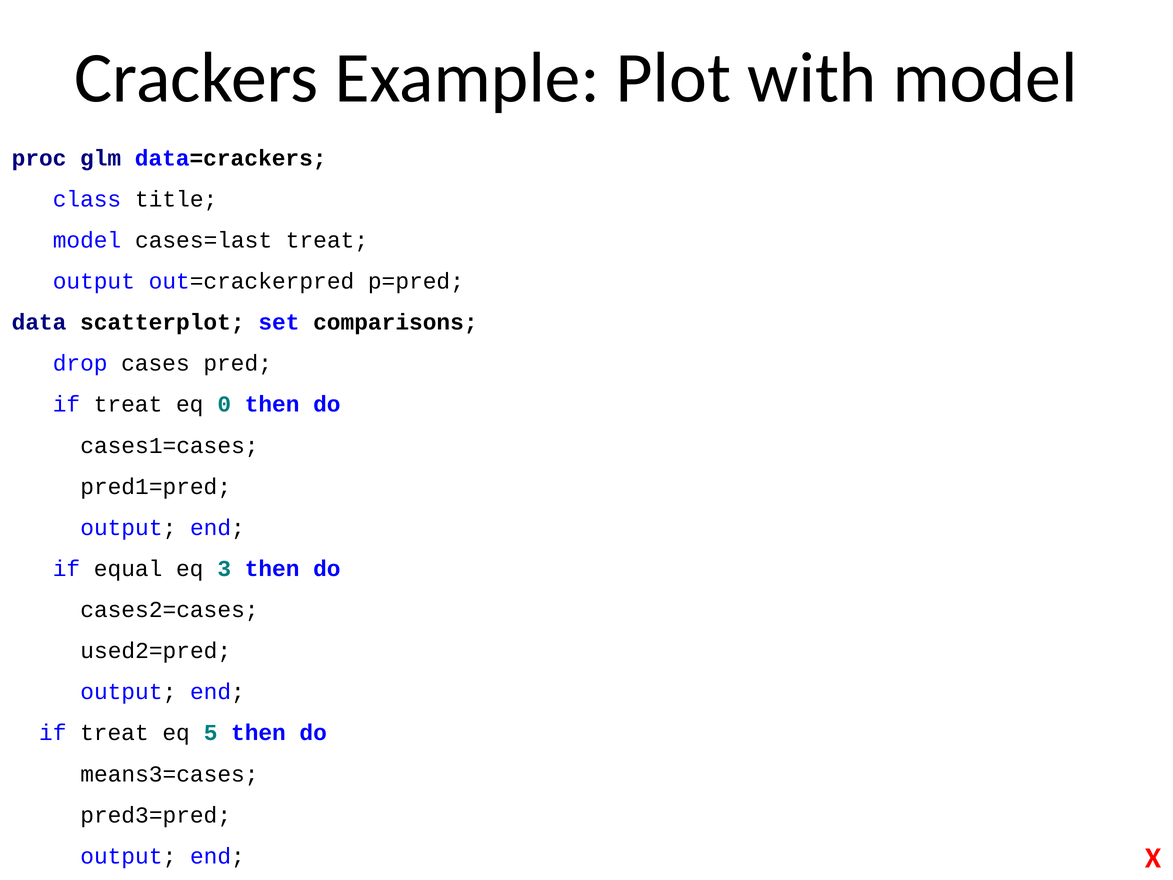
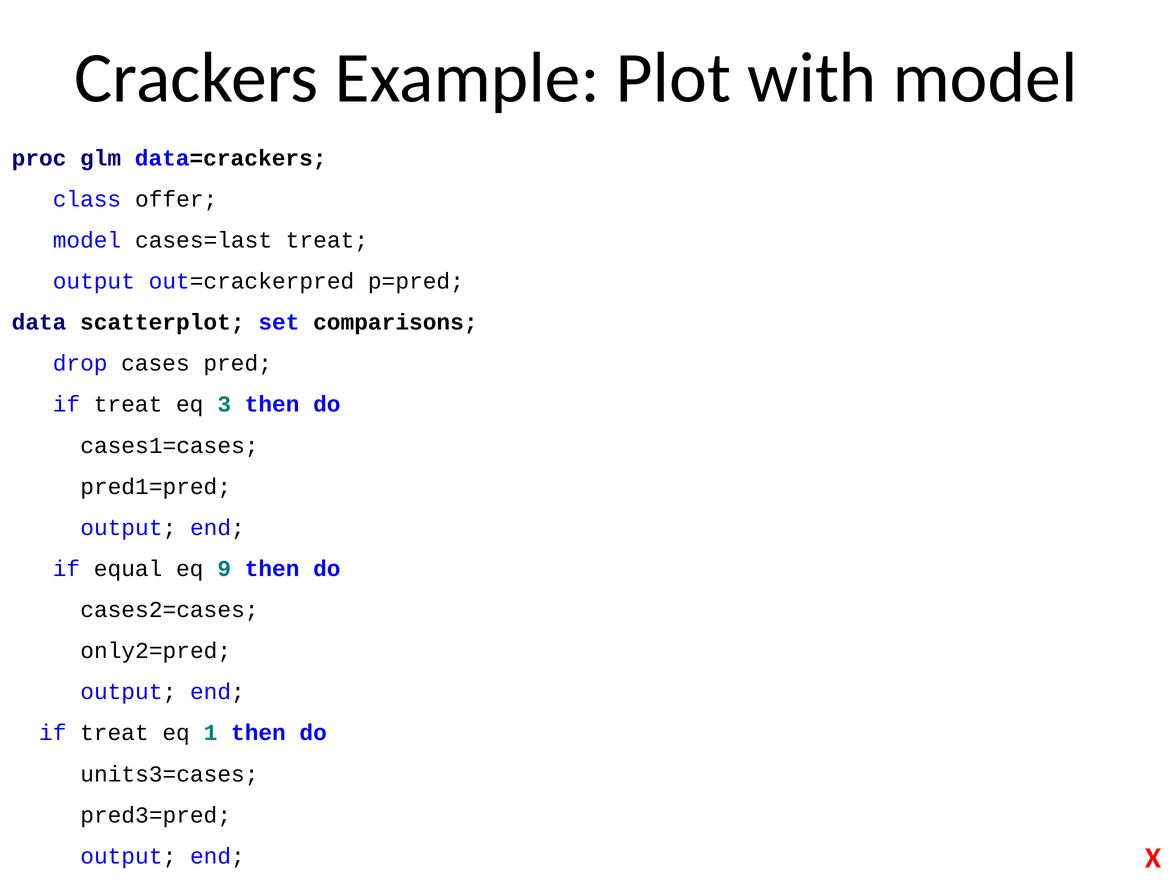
title: title -> offer
0: 0 -> 3
3: 3 -> 9
used2=pred: used2=pred -> only2=pred
5: 5 -> 1
means3=cases: means3=cases -> units3=cases
